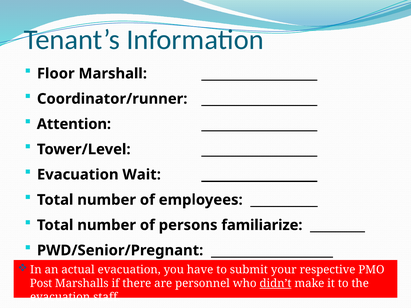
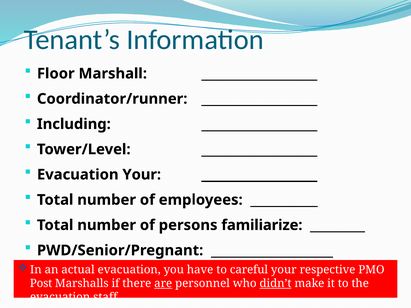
Attention: Attention -> Including
Evacuation Wait: Wait -> Your
submit: submit -> careful
are underline: none -> present
